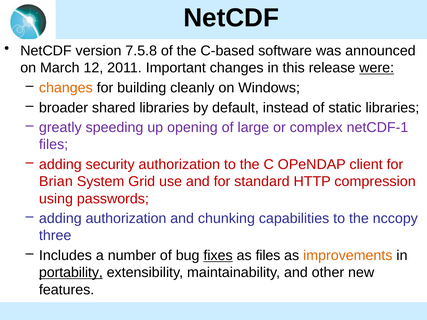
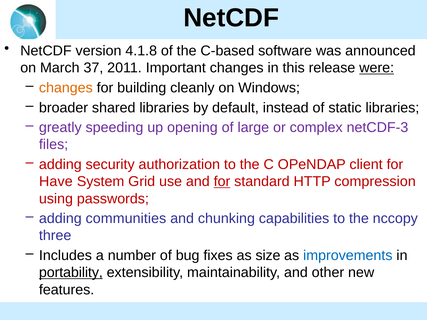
7.5.8: 7.5.8 -> 4.1.8
12: 12 -> 37
netCDF-1: netCDF-1 -> netCDF-3
Brian: Brian -> Have
for at (222, 182) underline: none -> present
adding authorization: authorization -> communities
fixes underline: present -> none
as files: files -> size
improvements colour: orange -> blue
